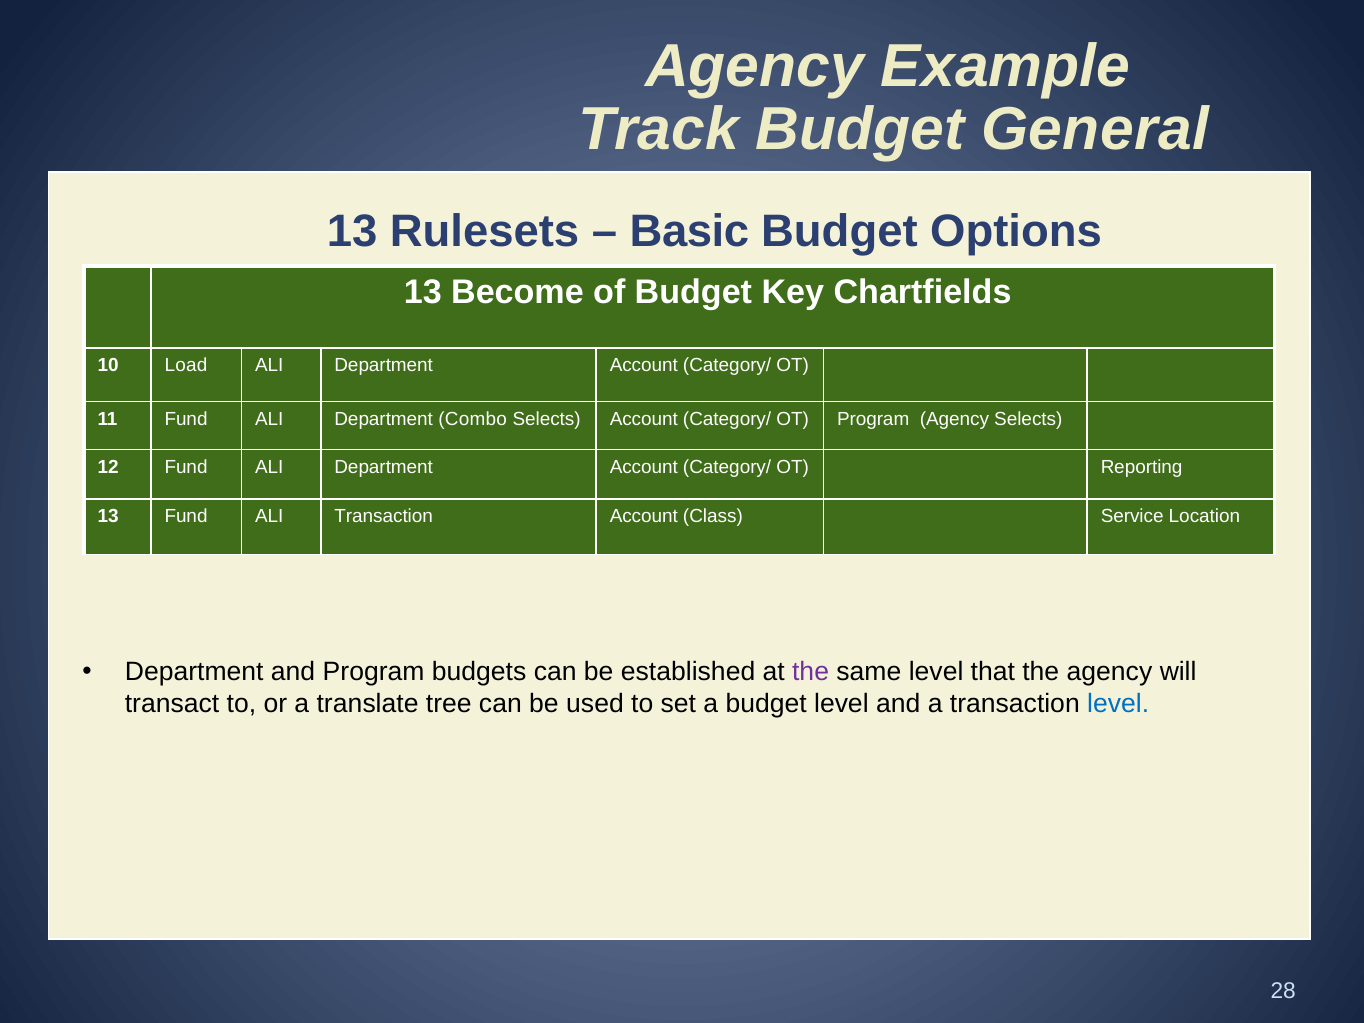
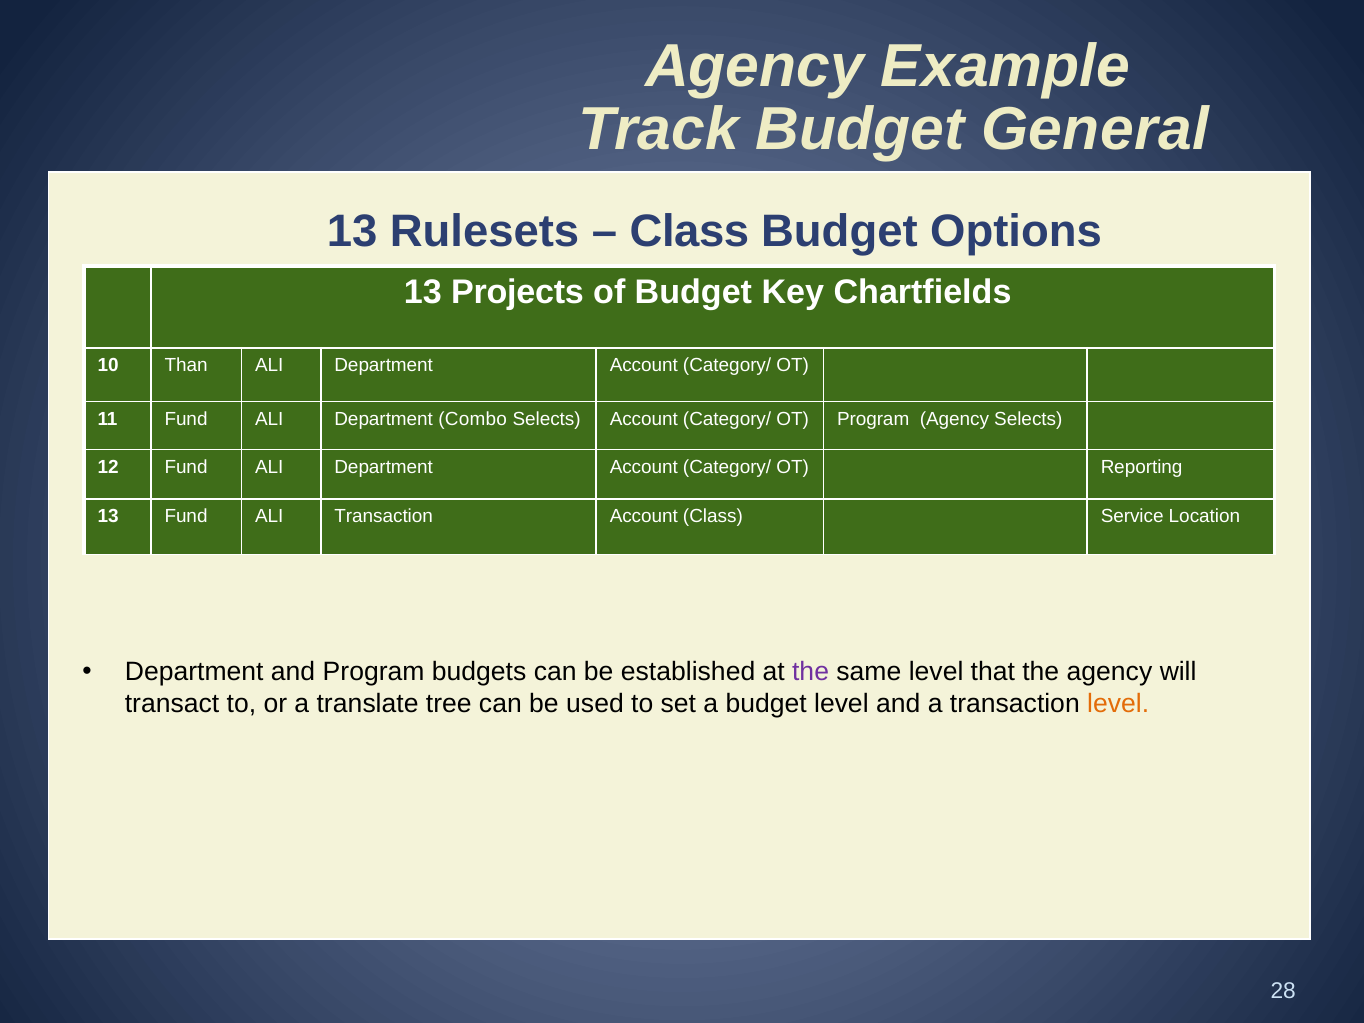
Basic at (689, 232): Basic -> Class
Become: Become -> Projects
Load: Load -> Than
level at (1118, 704) colour: blue -> orange
